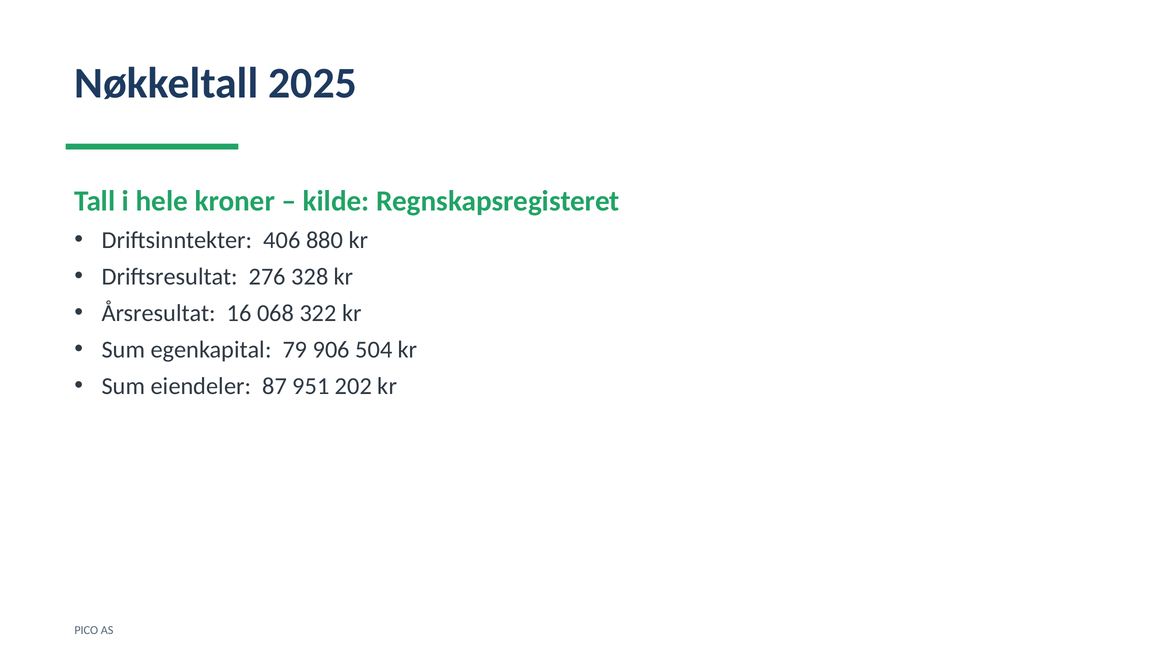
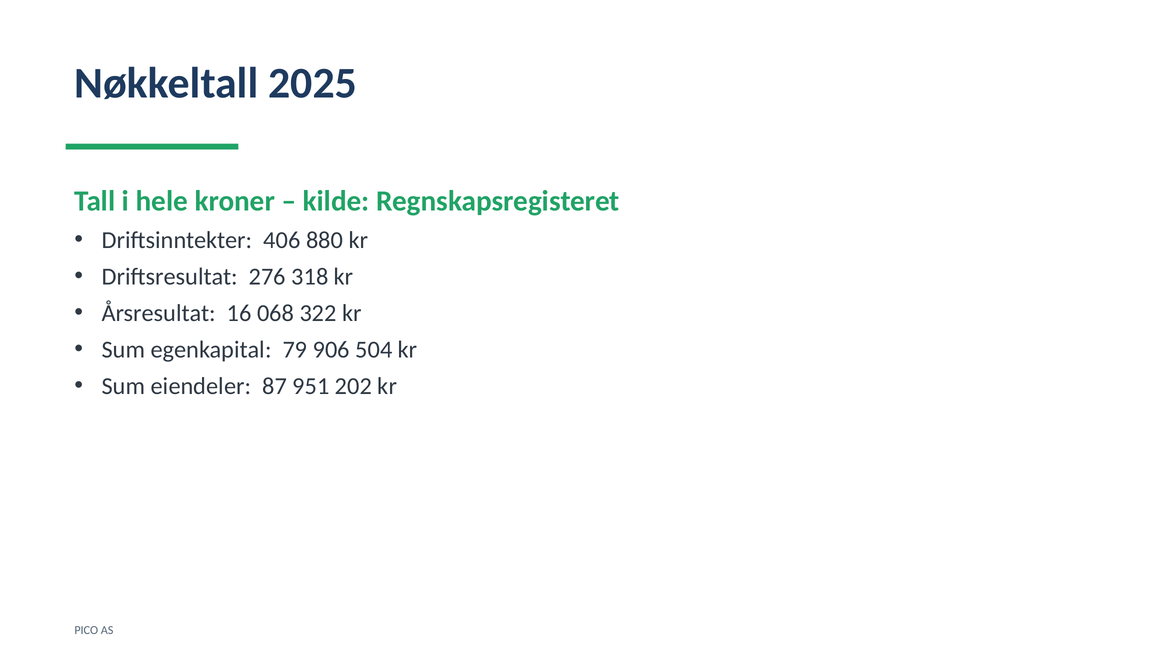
328: 328 -> 318
